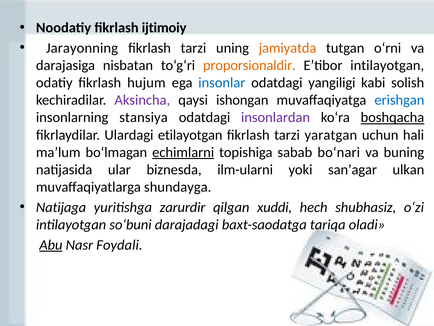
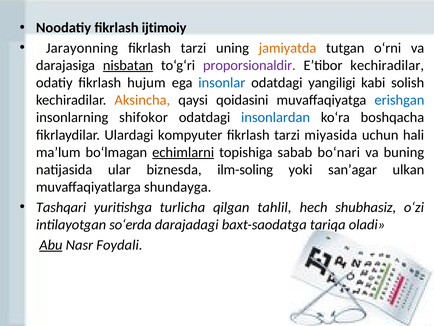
nisbatan underline: none -> present
proporsionaldir colour: orange -> purple
E’tibor intilayotgan: intilayotgan -> kechiradilar
Aksincha colour: purple -> orange
ishongan: ishongan -> qoidasini
stansiya: stansiya -> shifokor
insonlardan colour: purple -> blue
boshqacha underline: present -> none
etilayotgan: etilayotgan -> kompyuter
yaratgan: yaratgan -> miyasida
ilm-ularni: ilm-ularni -> ilm-soling
Natijaga: Natijaga -> Tashqari
zarurdir: zarurdir -> turlicha
xuddi: xuddi -> tahlil
so‘buni: so‘buni -> so‘erda
